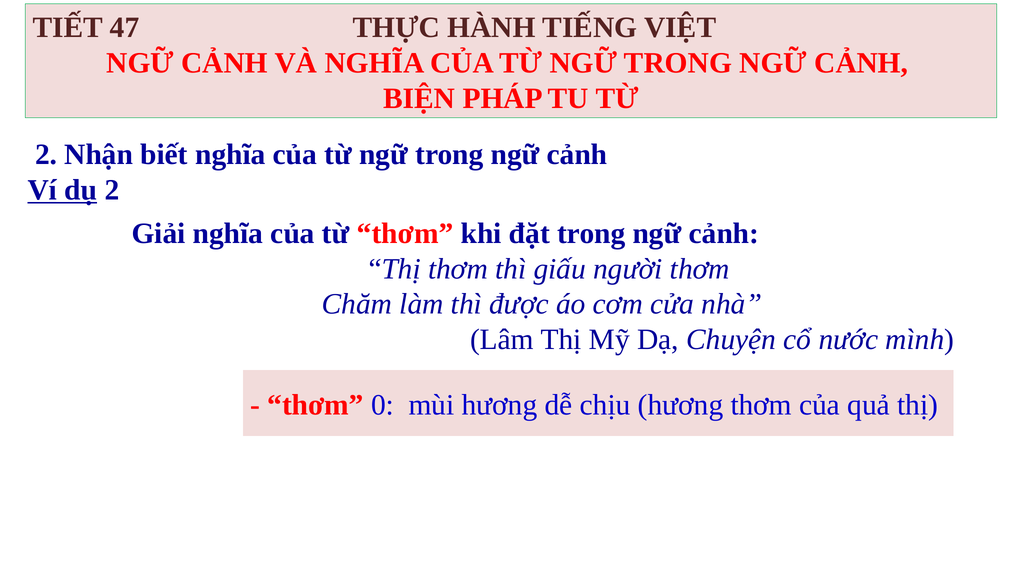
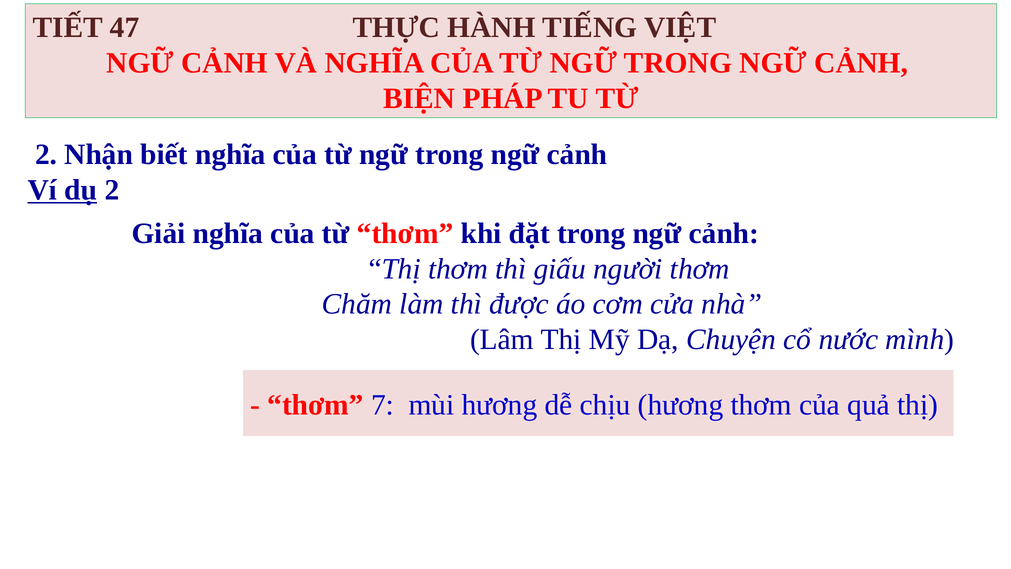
0: 0 -> 7
